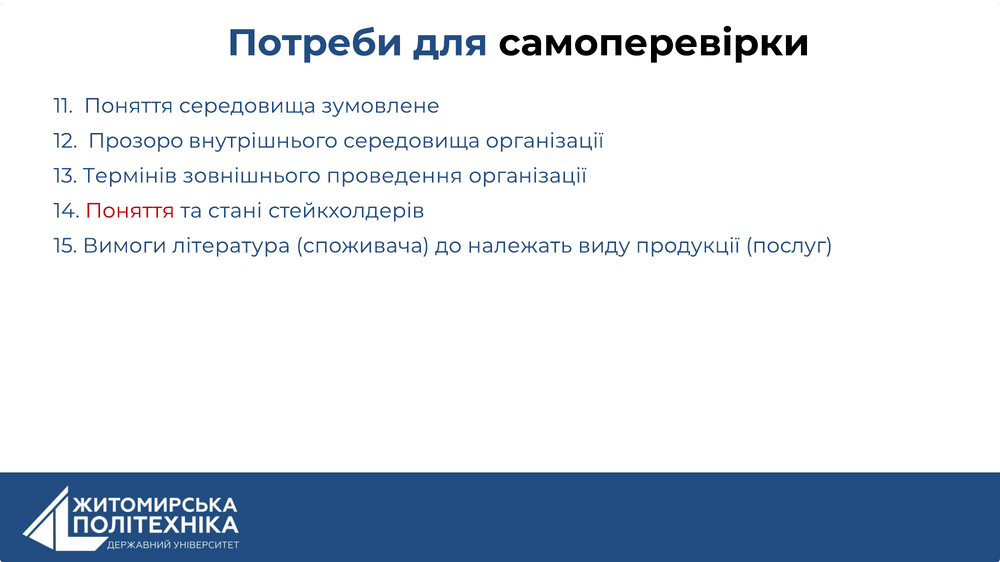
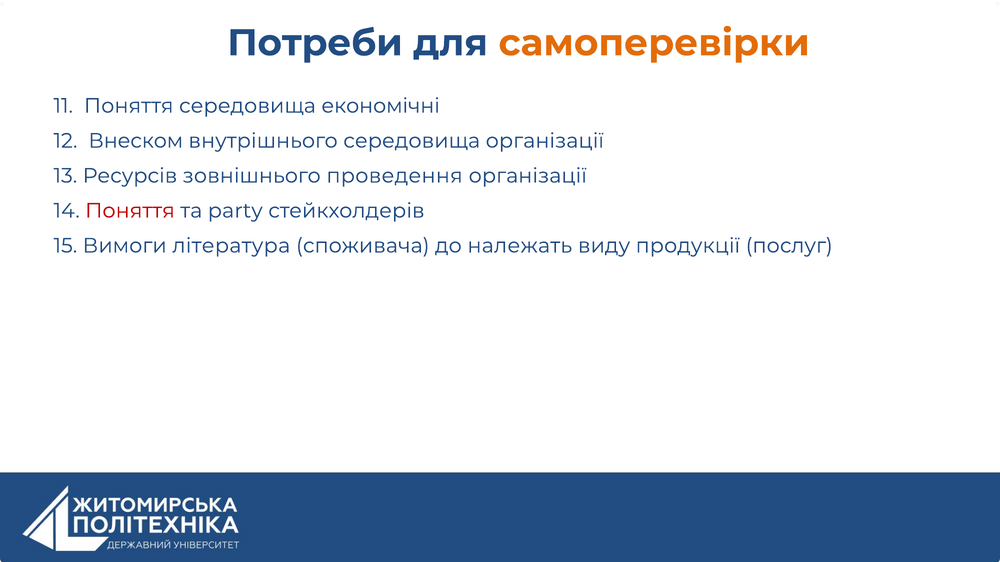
самоперевірки colour: black -> orange
зумовлене: зумовлене -> економічні
Прозоро: Прозоро -> Внеском
Термінів: Термінів -> Ресурсів
стані: стані -> party
